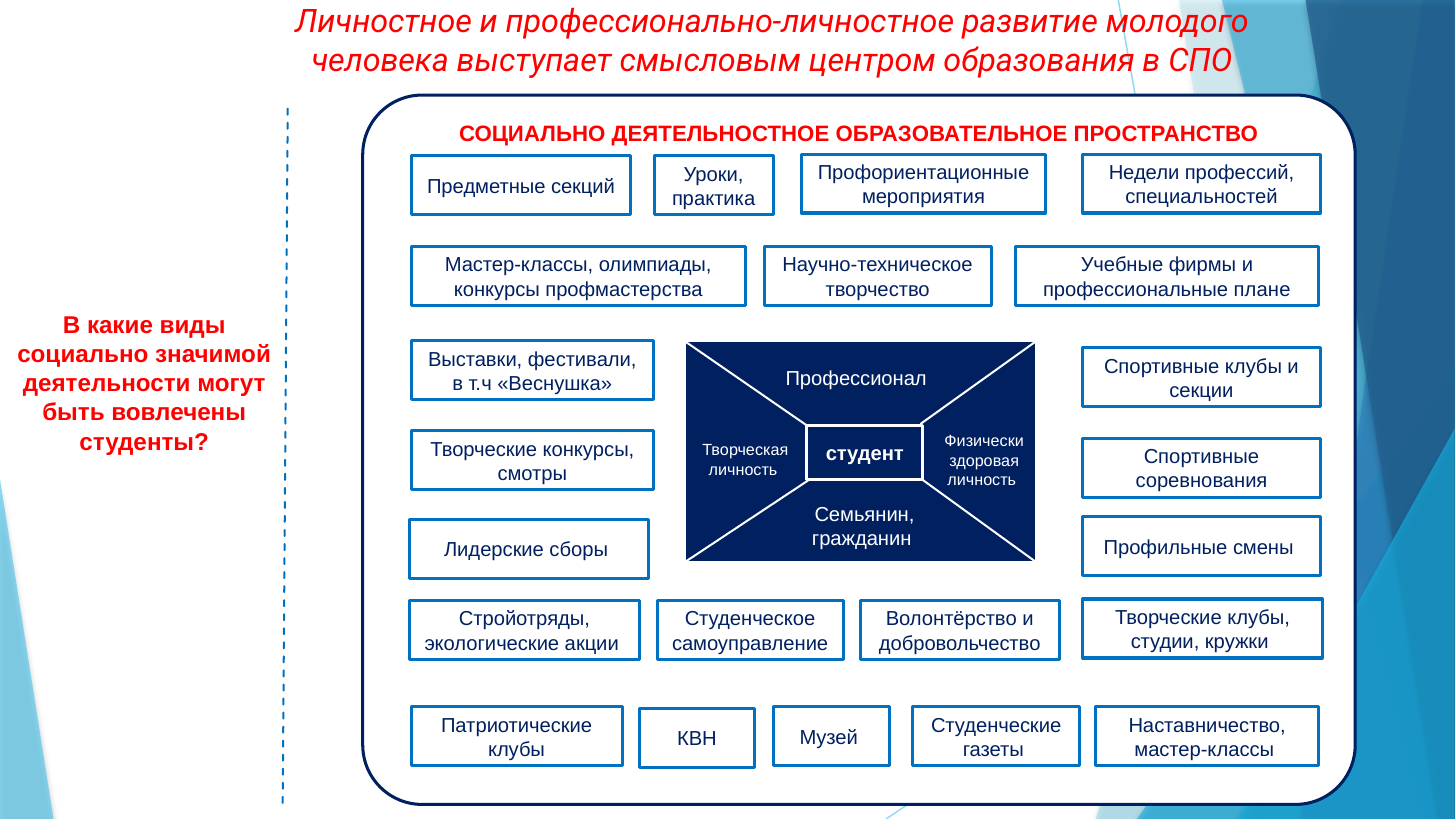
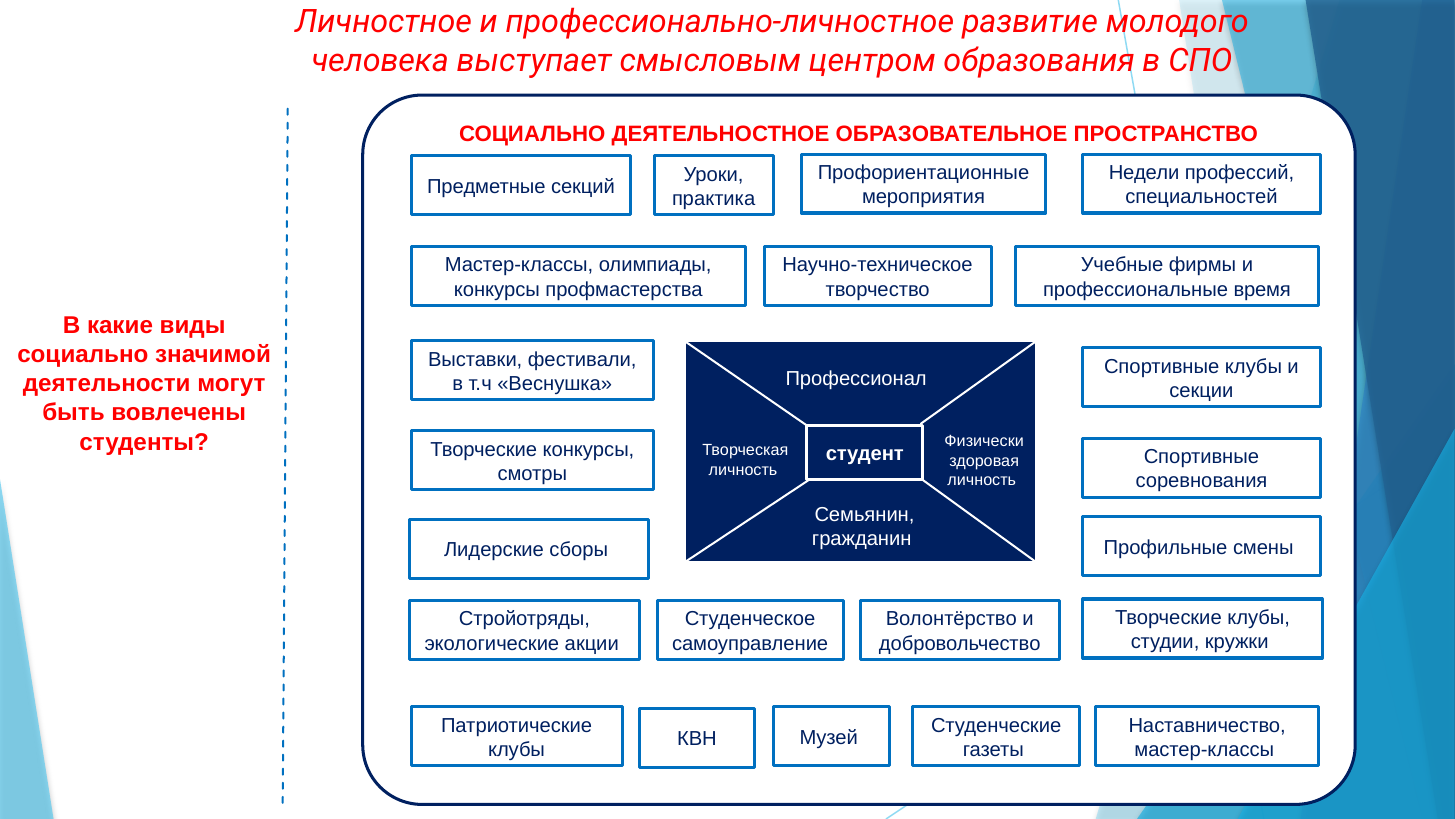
плане: плане -> время
